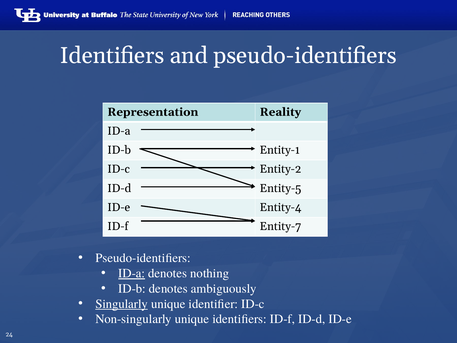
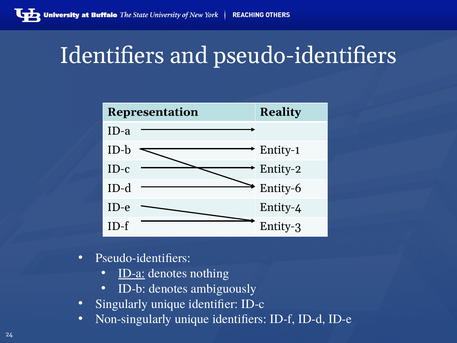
Entity-5: Entity-5 -> Entity-6
Entity-7: Entity-7 -> Entity-3
Singularly underline: present -> none
